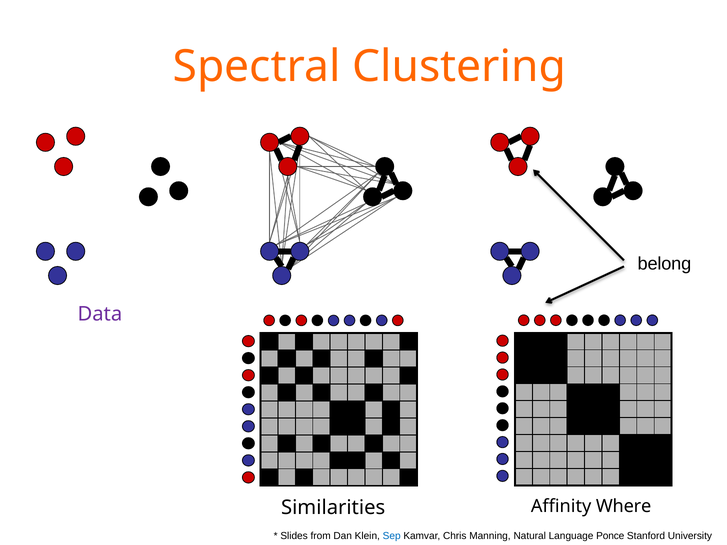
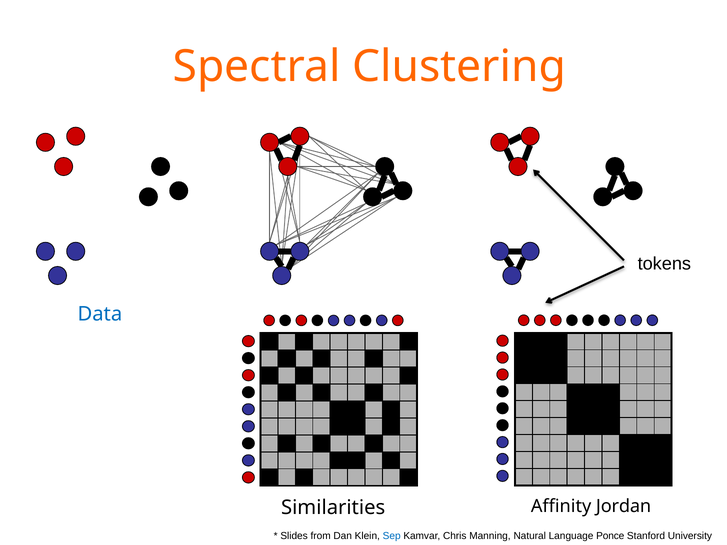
belong: belong -> tokens
Data colour: purple -> blue
Where: Where -> Jordan
